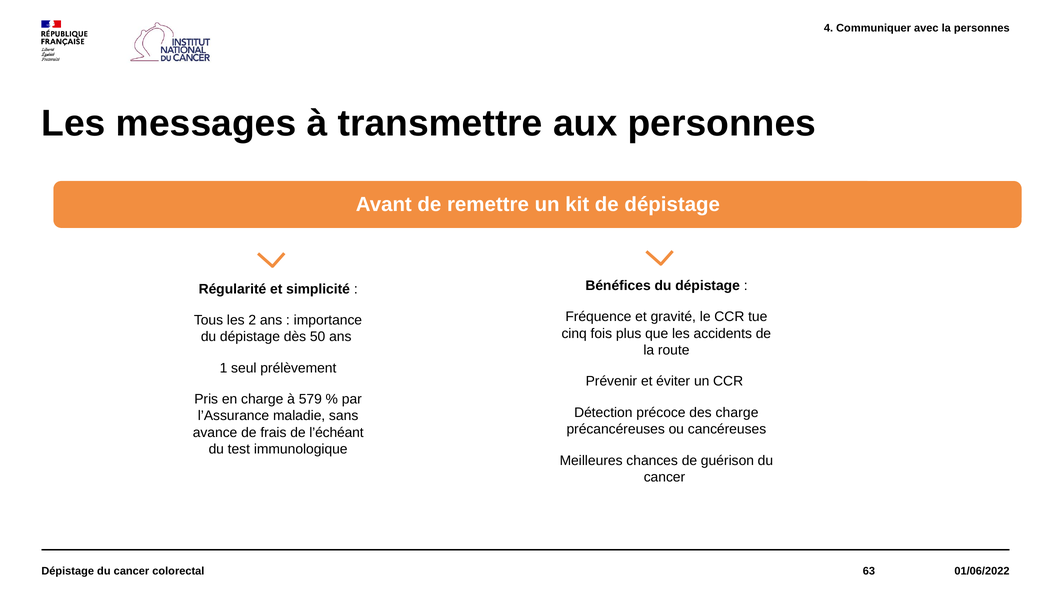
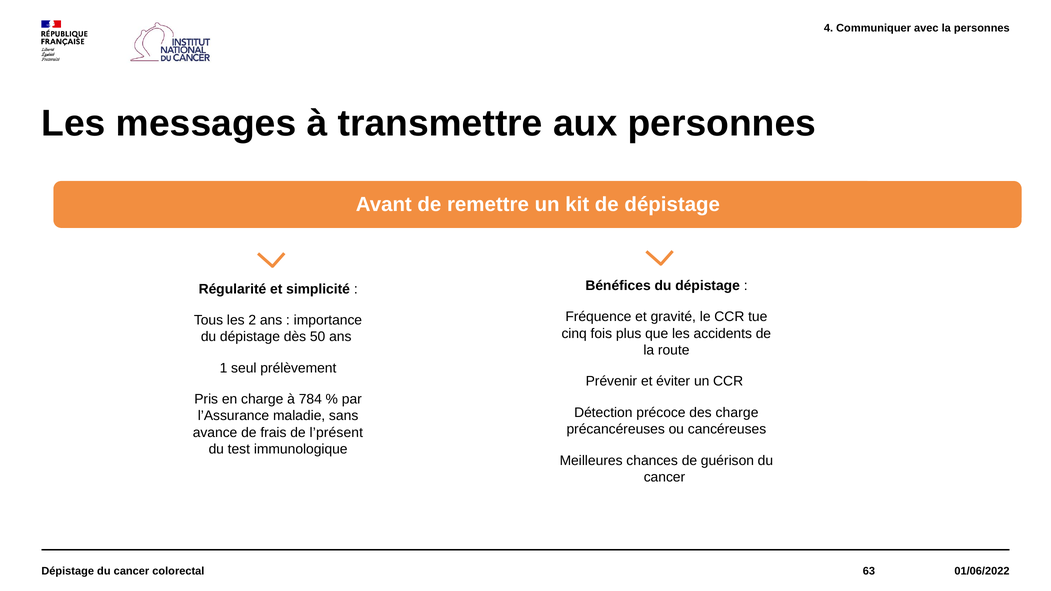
579: 579 -> 784
l’échéant: l’échéant -> l’présent
